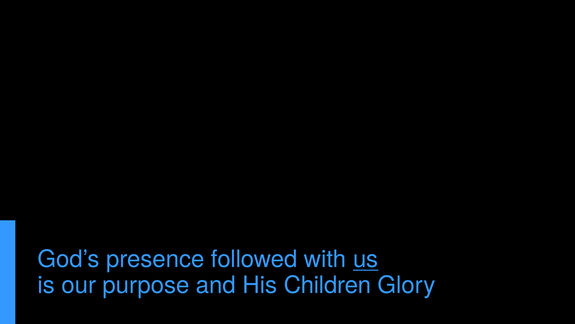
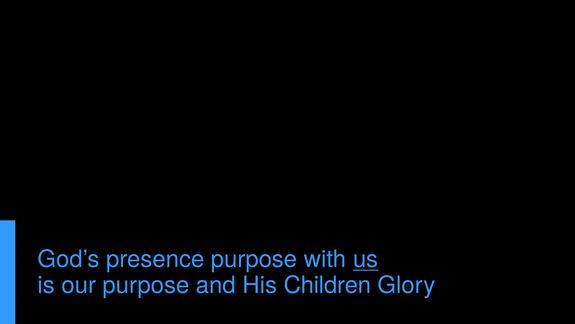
presence followed: followed -> purpose
